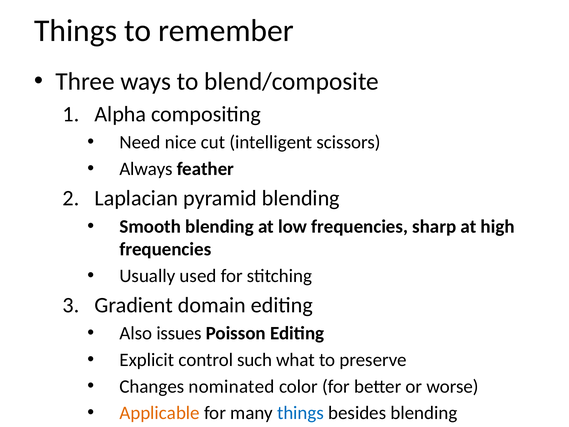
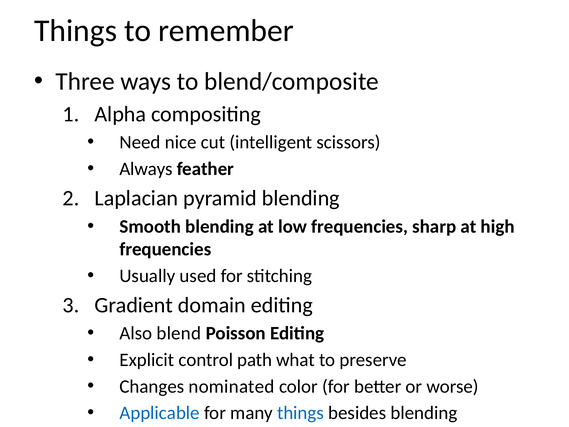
issues: issues -> blend
such: such -> path
Applicable colour: orange -> blue
